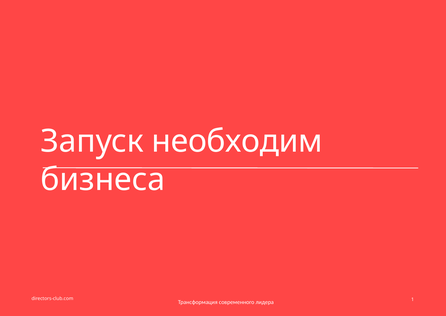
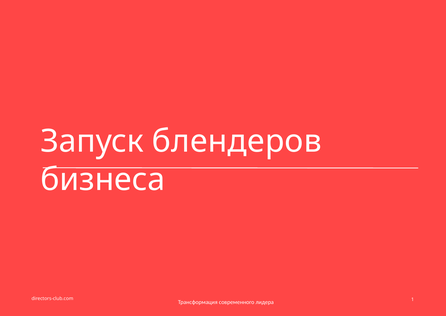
необходим: необходим -> блендеров
